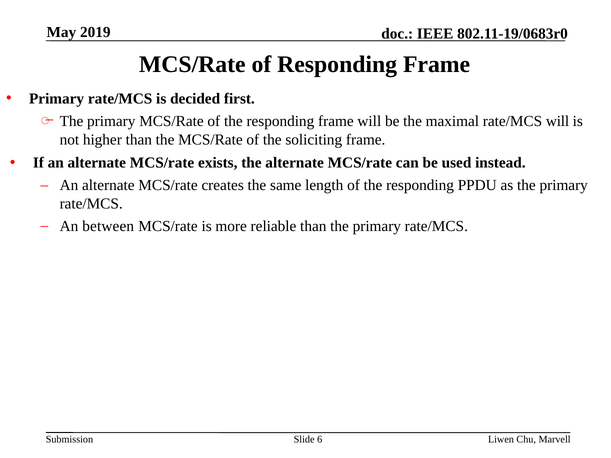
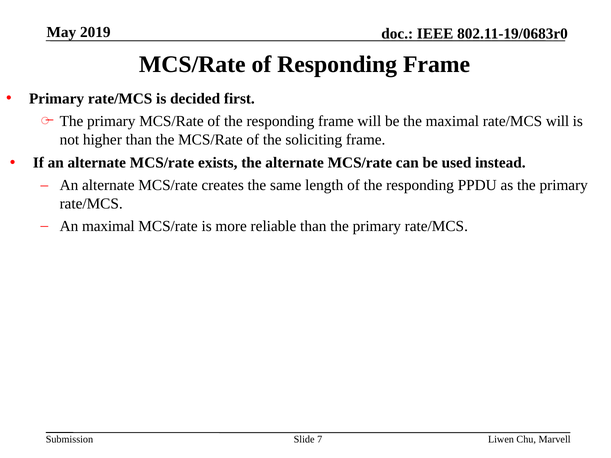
An between: between -> maximal
6: 6 -> 7
